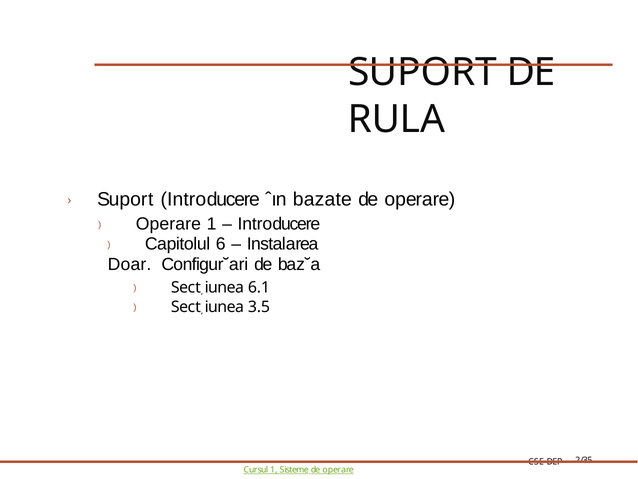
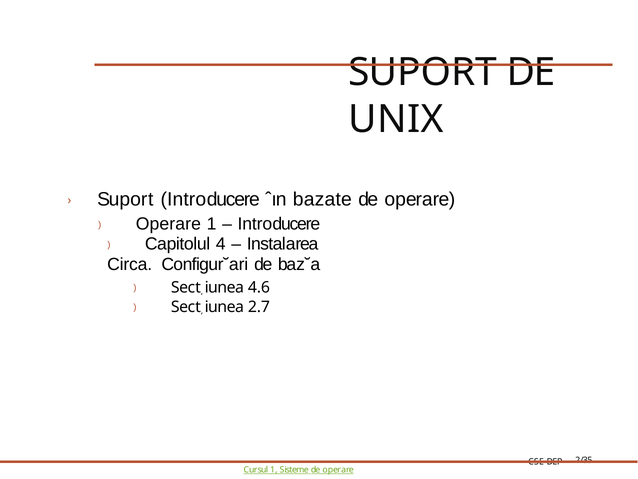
RULA: RULA -> UNIX
6: 6 -> 4
Doar: Doar -> Circa
6.1: 6.1 -> 4.6
3.5: 3.5 -> 2.7
